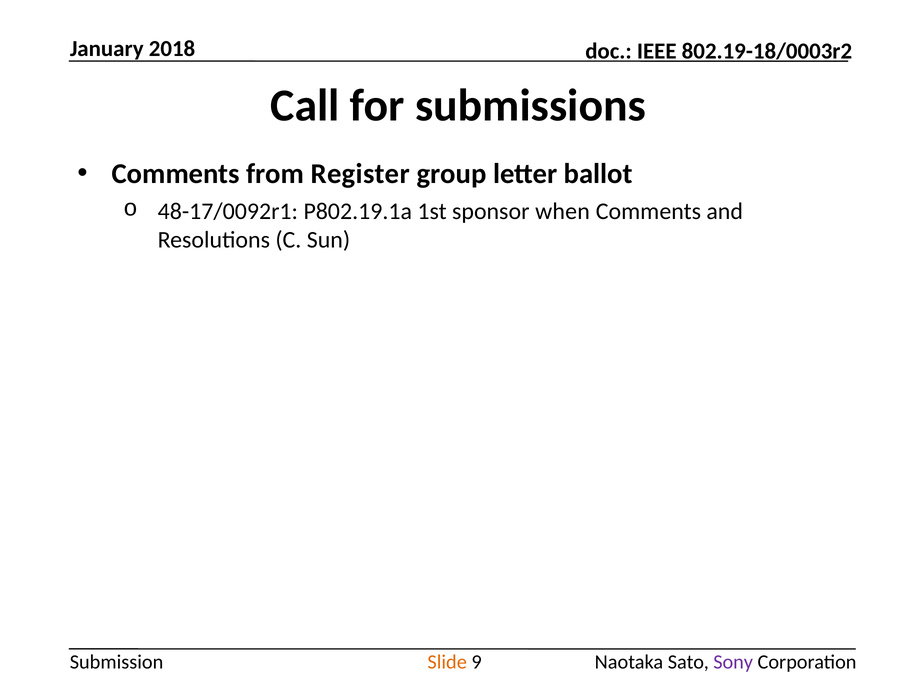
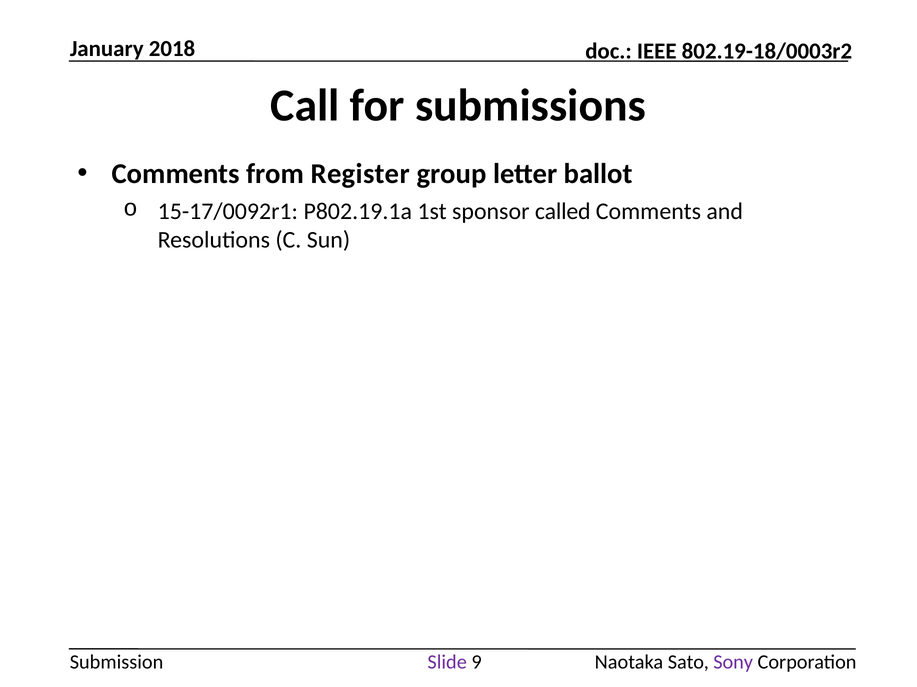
48-17/0092r1: 48-17/0092r1 -> 15-17/0092r1
when: when -> called
Slide colour: orange -> purple
